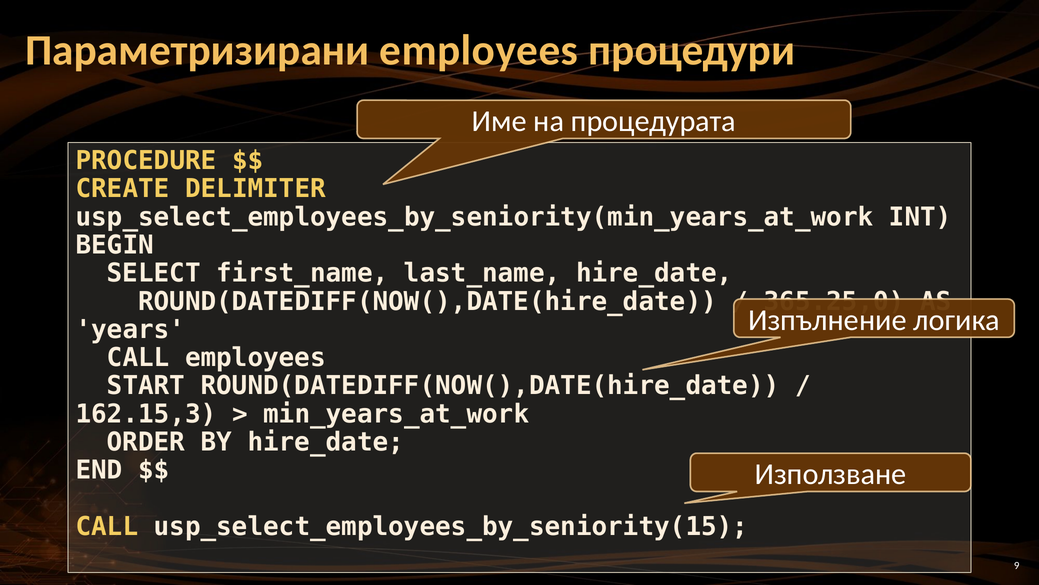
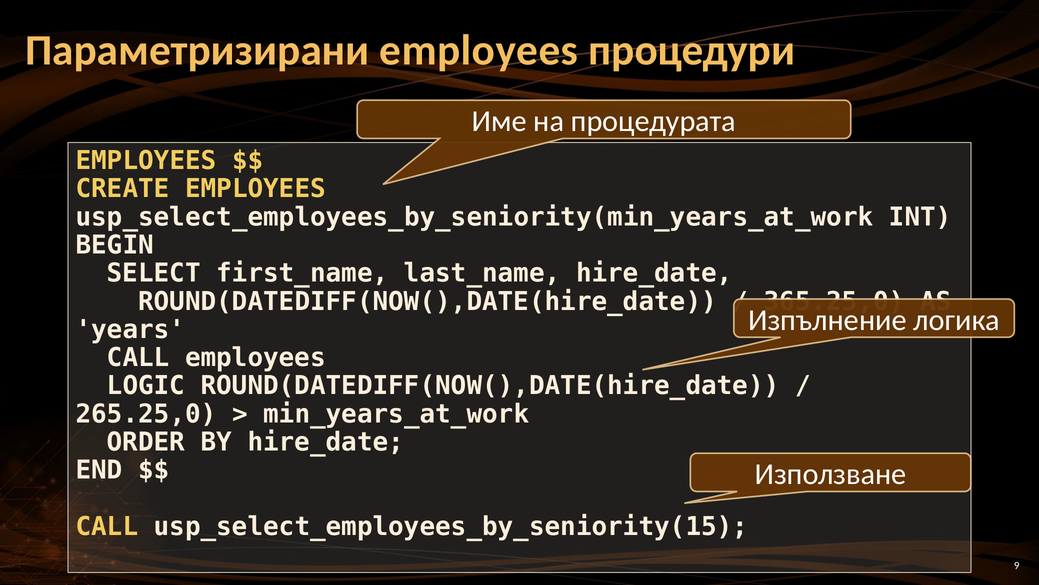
PROCEDURE at (146, 161): PROCEDURE -> EMPLOYEES
CREATE DELIMITER: DELIMITER -> EMPLOYEES
START: START -> LOGIC
162.15,3: 162.15,3 -> 265.25,0
